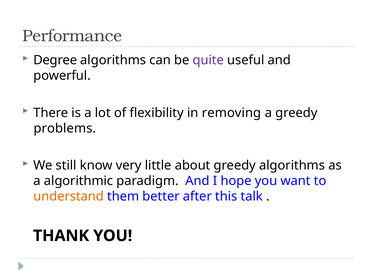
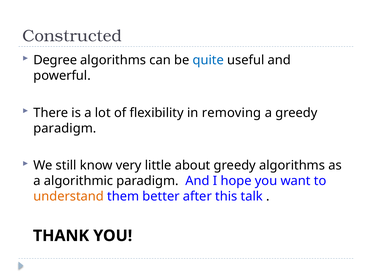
Performance: Performance -> Constructed
quite colour: purple -> blue
problems at (65, 128): problems -> paradigm
